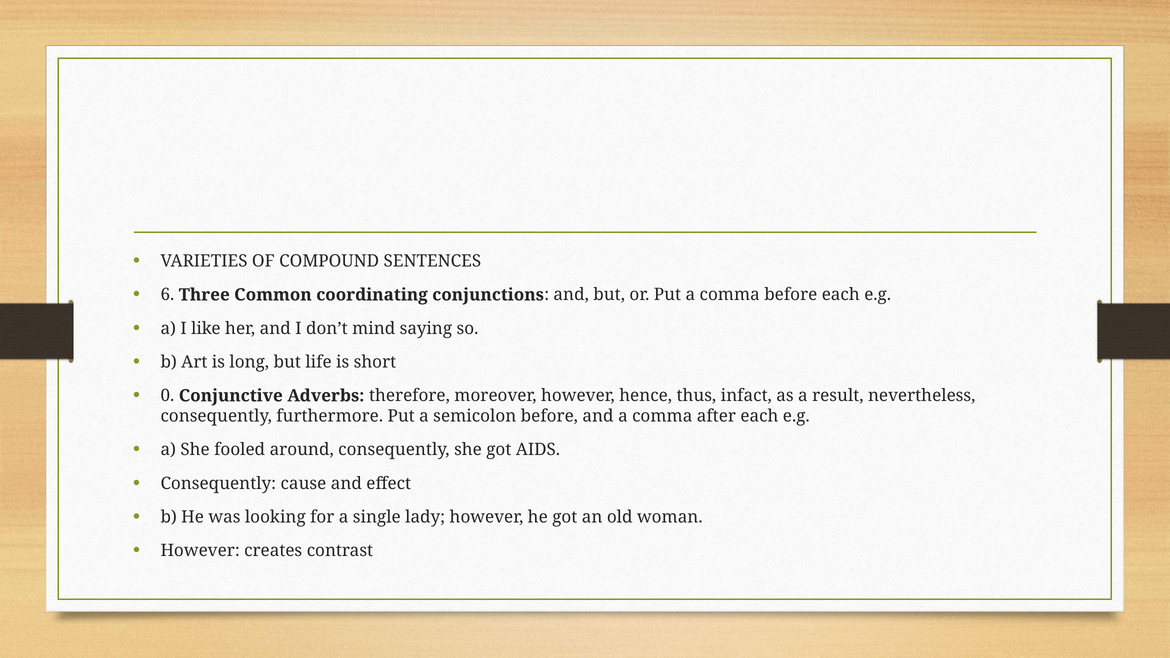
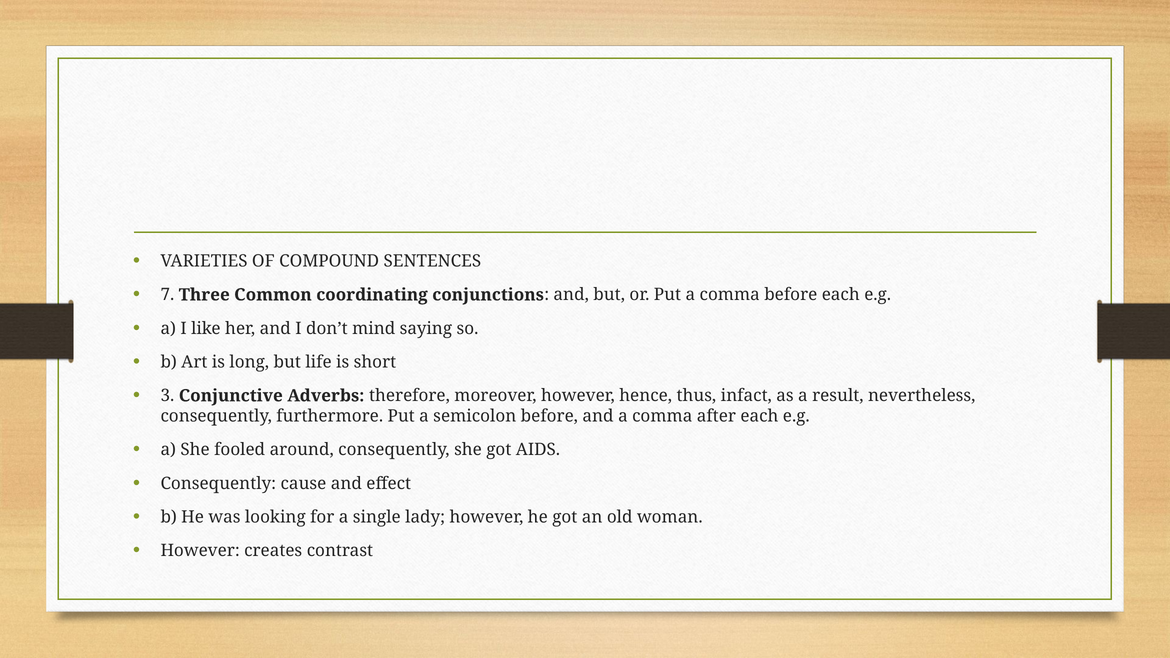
6: 6 -> 7
0: 0 -> 3
